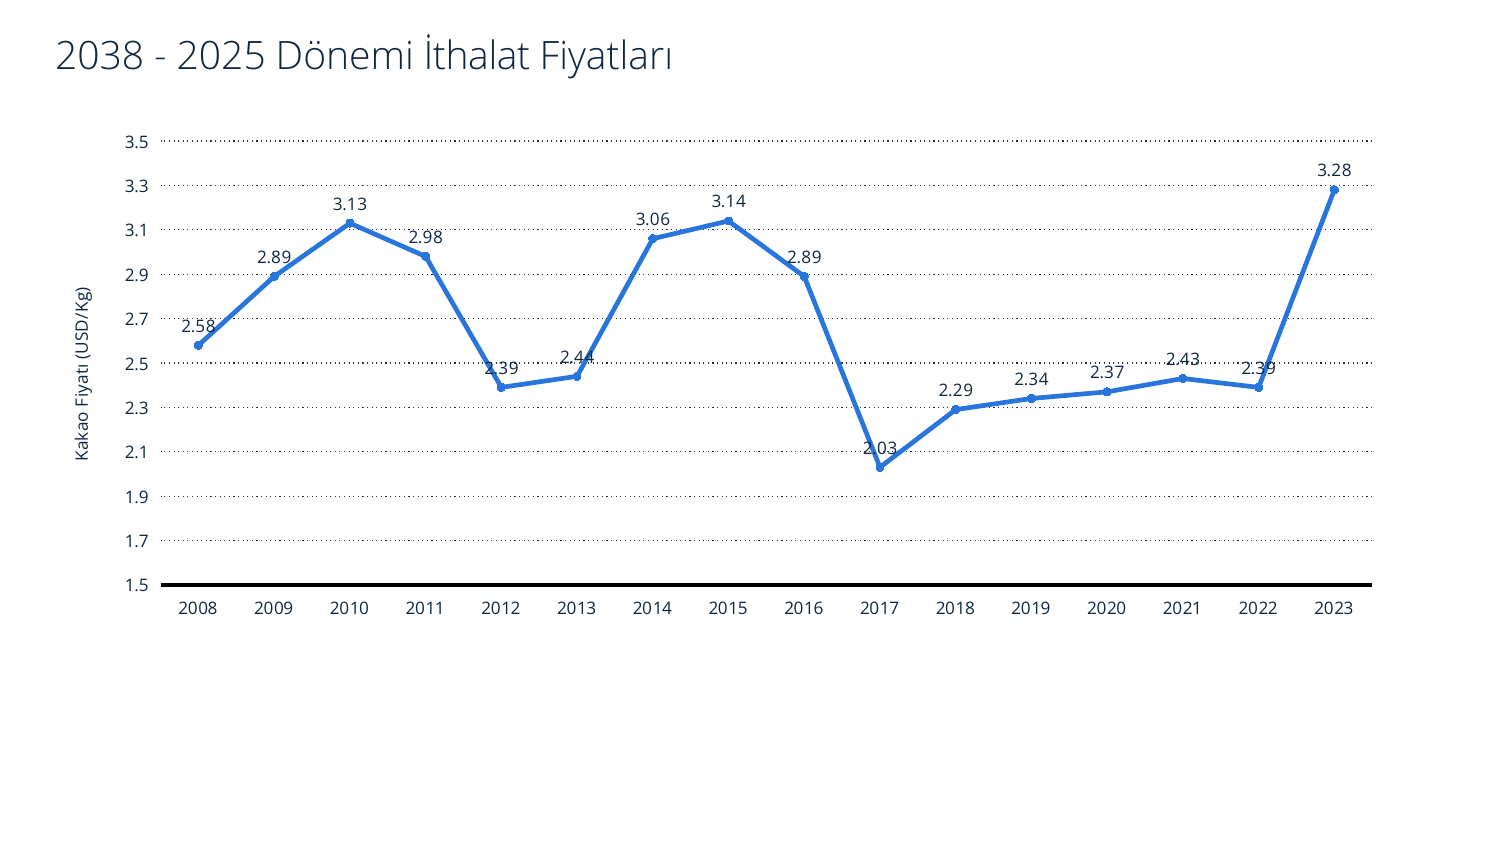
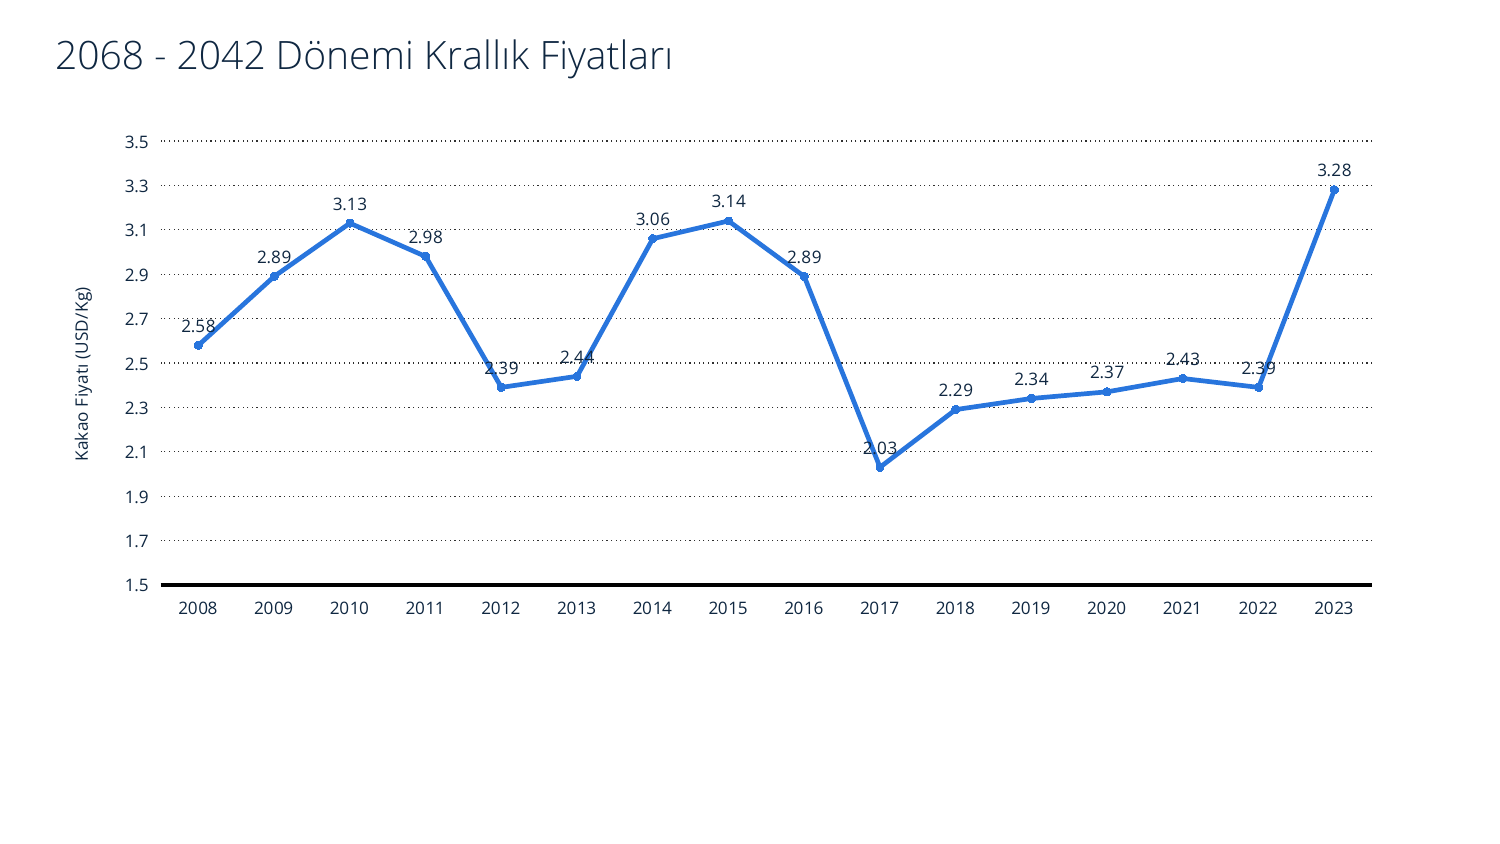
2038: 2038 -> 2068
2025: 2025 -> 2042
İthalat: İthalat -> Krallık
